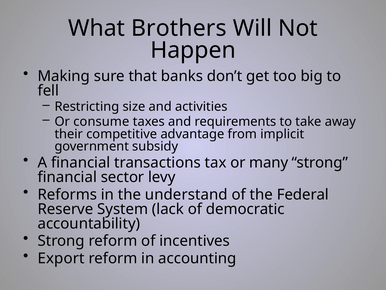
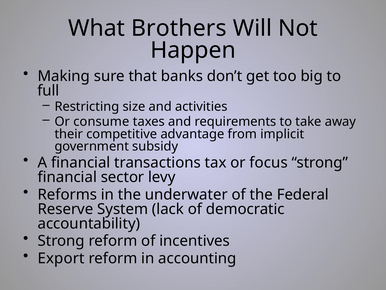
fell: fell -> full
many: many -> focus
understand: understand -> underwater
